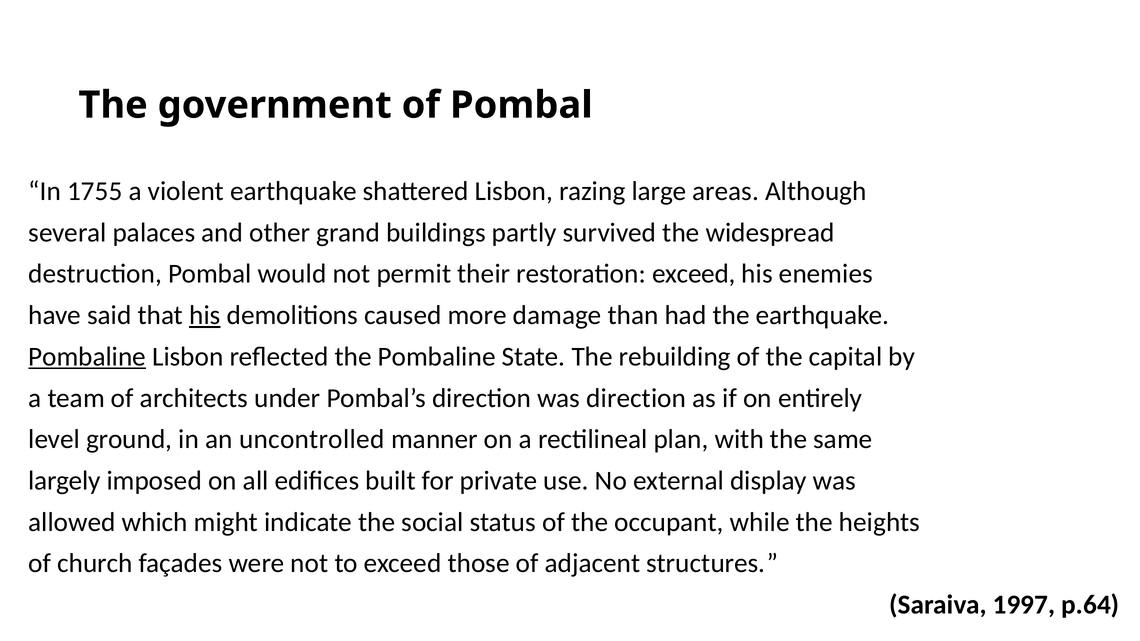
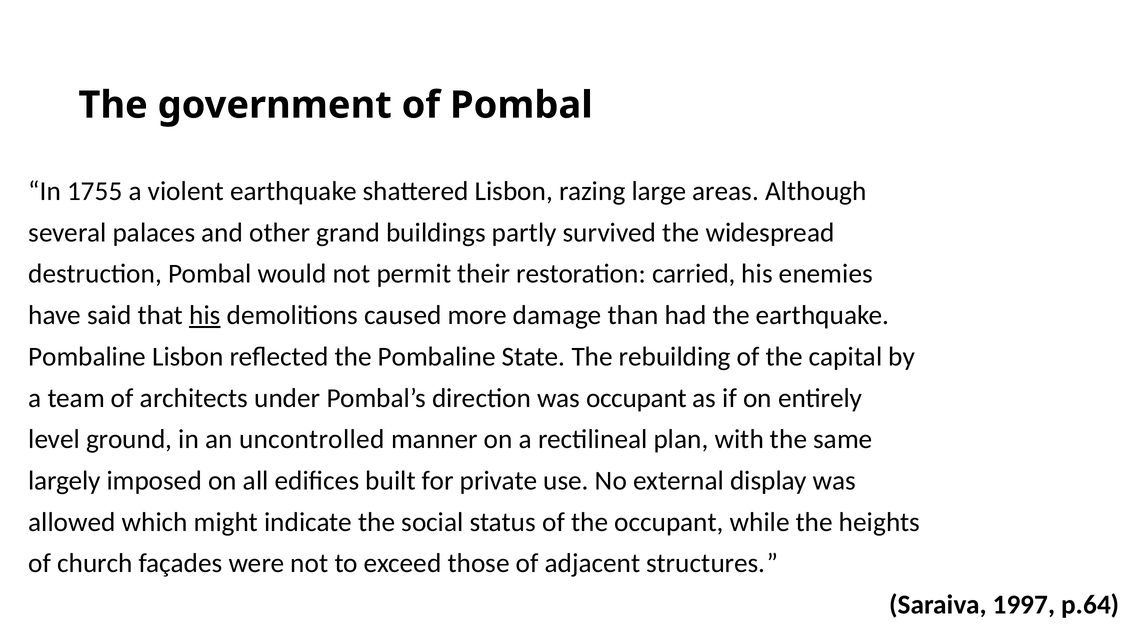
restoration exceed: exceed -> carried
Pombaline at (87, 357) underline: present -> none
was direction: direction -> occupant
